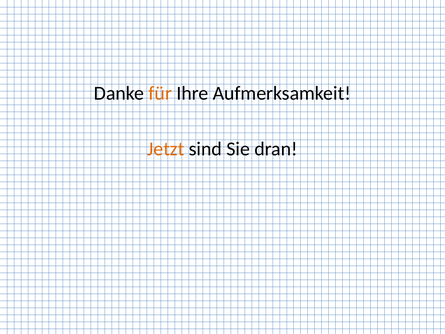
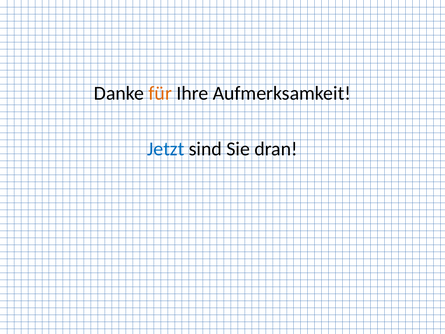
Jetzt colour: orange -> blue
